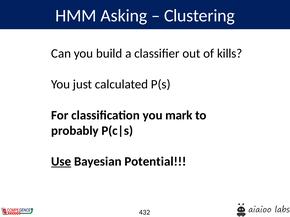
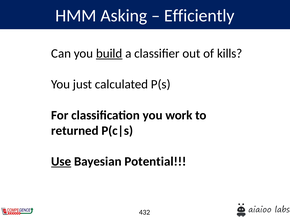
Clustering: Clustering -> Efficiently
build underline: none -> present
mark: mark -> work
probably: probably -> returned
